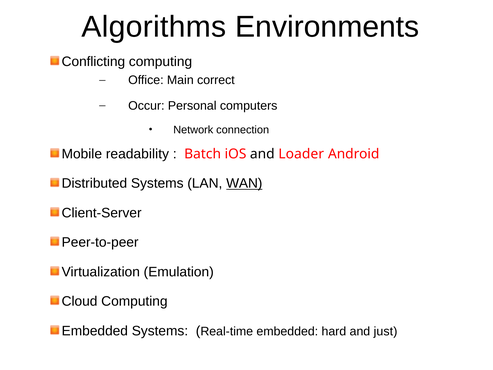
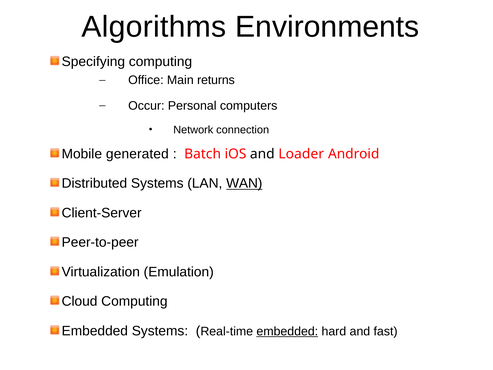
Conflicting: Conflicting -> Specifying
correct: correct -> returns
readability: readability -> generated
embedded at (287, 331) underline: none -> present
just: just -> fast
